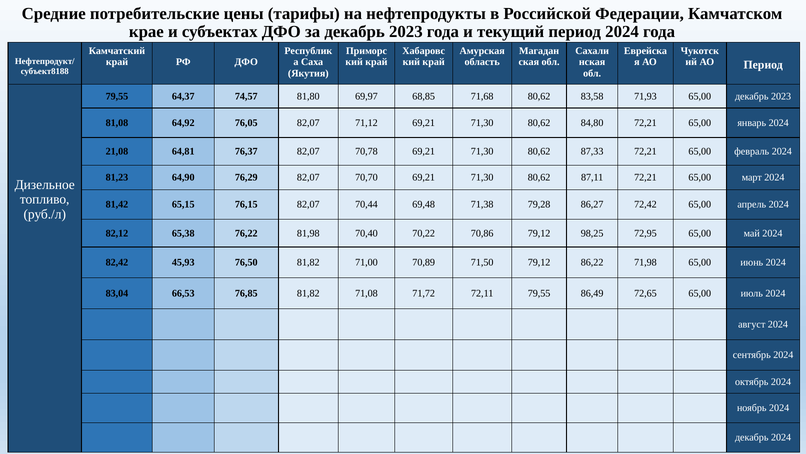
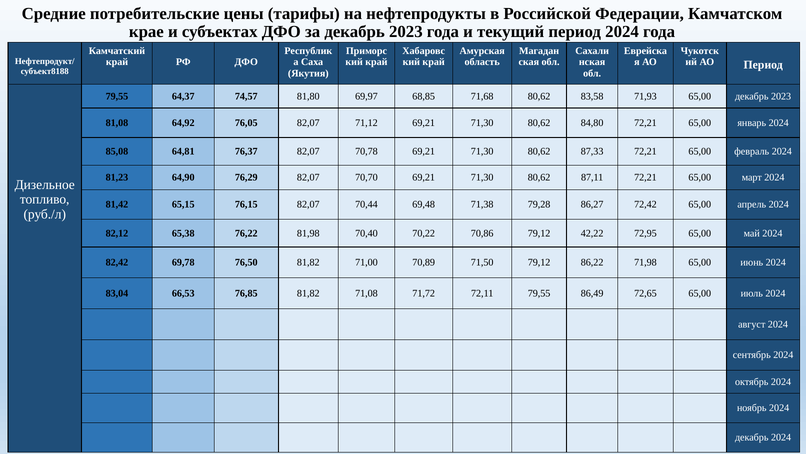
21,08: 21,08 -> 85,08
98,25: 98,25 -> 42,22
45,93: 45,93 -> 69,78
